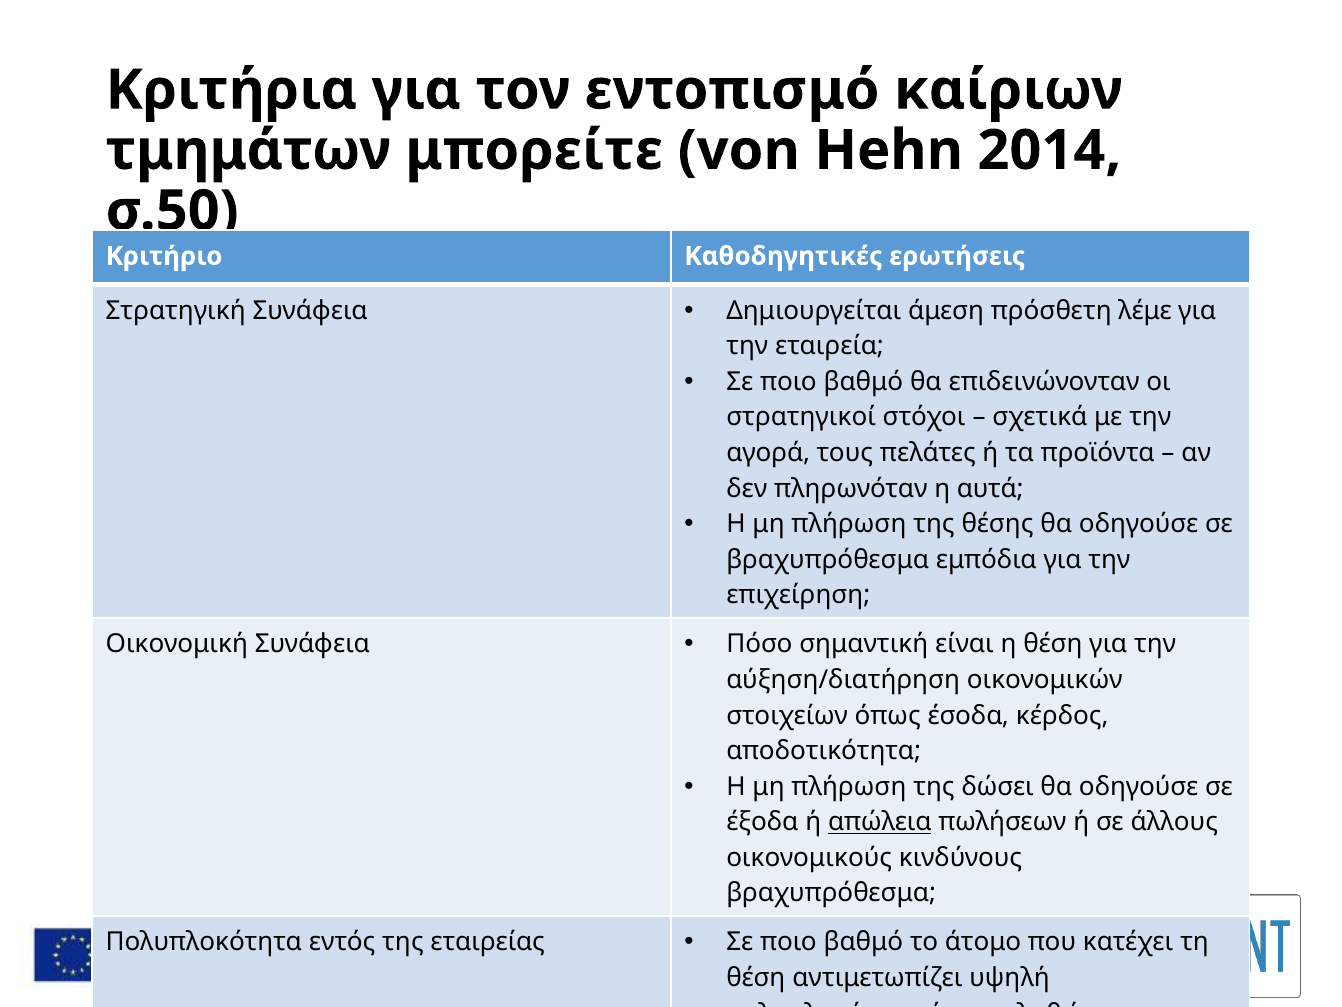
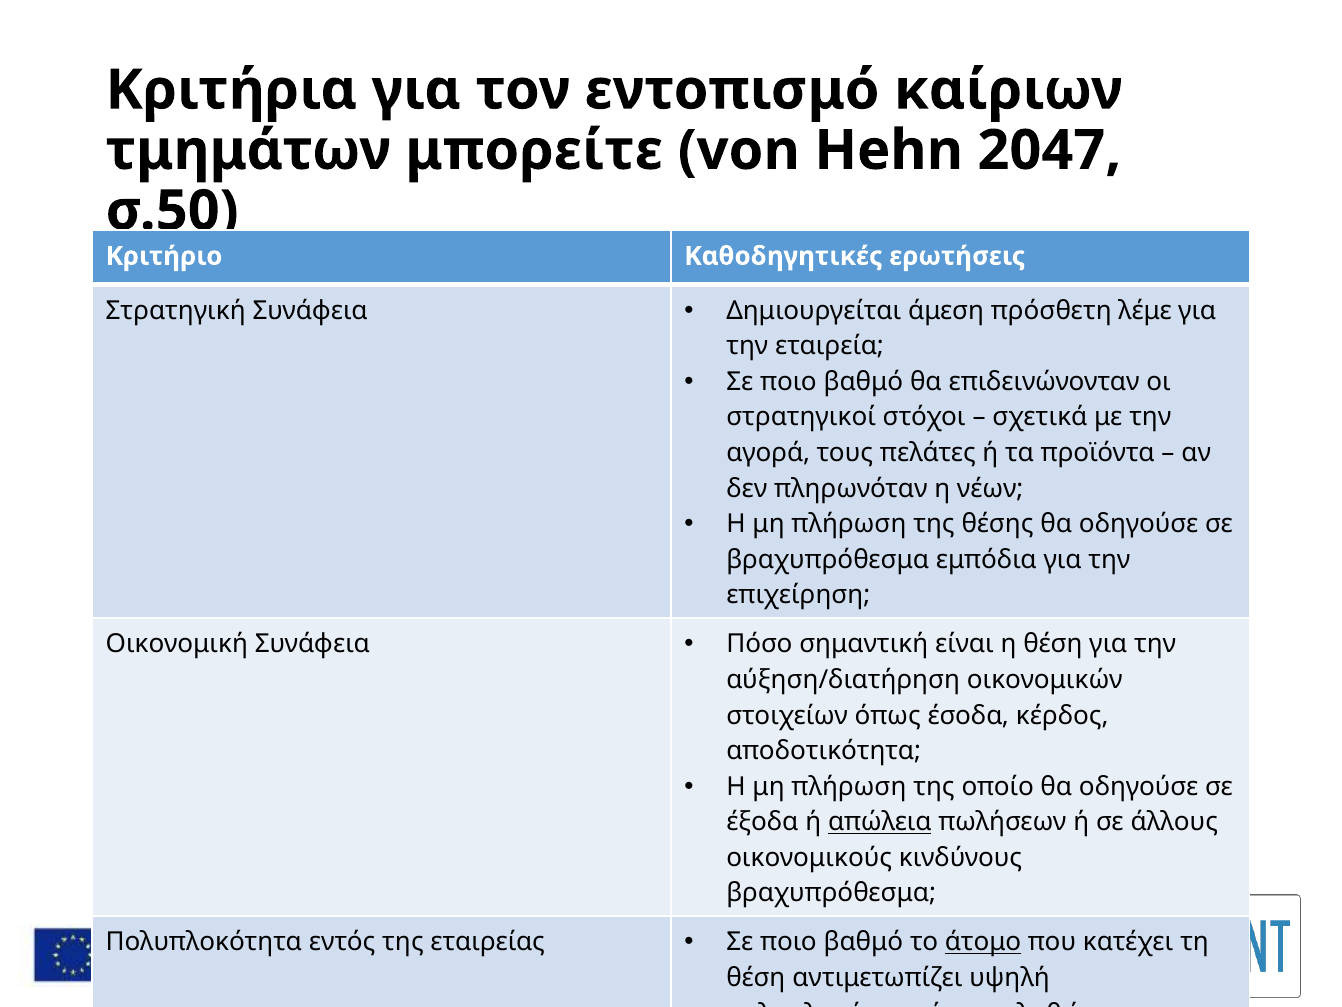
2014: 2014 -> 2047
αυτά: αυτά -> νέων
δώσει: δώσει -> οποίο
άτομο underline: none -> present
